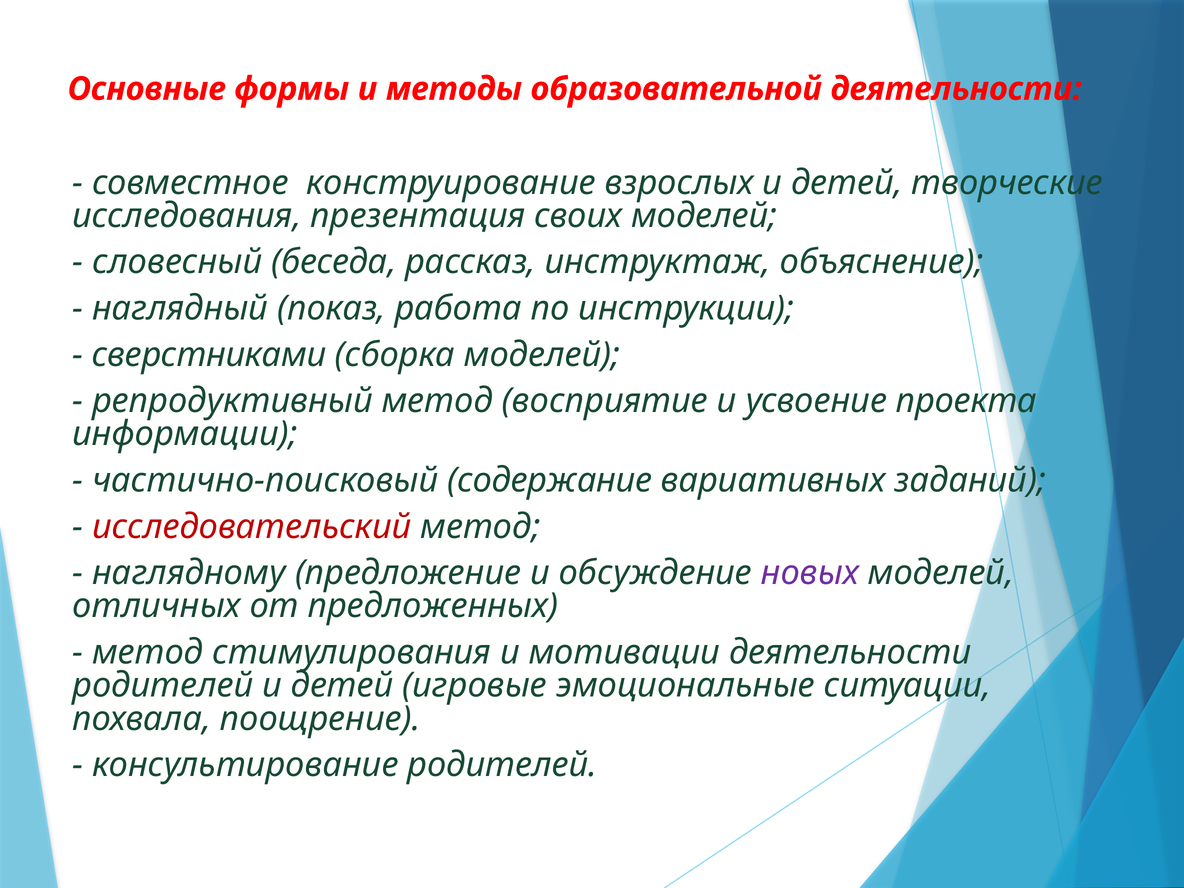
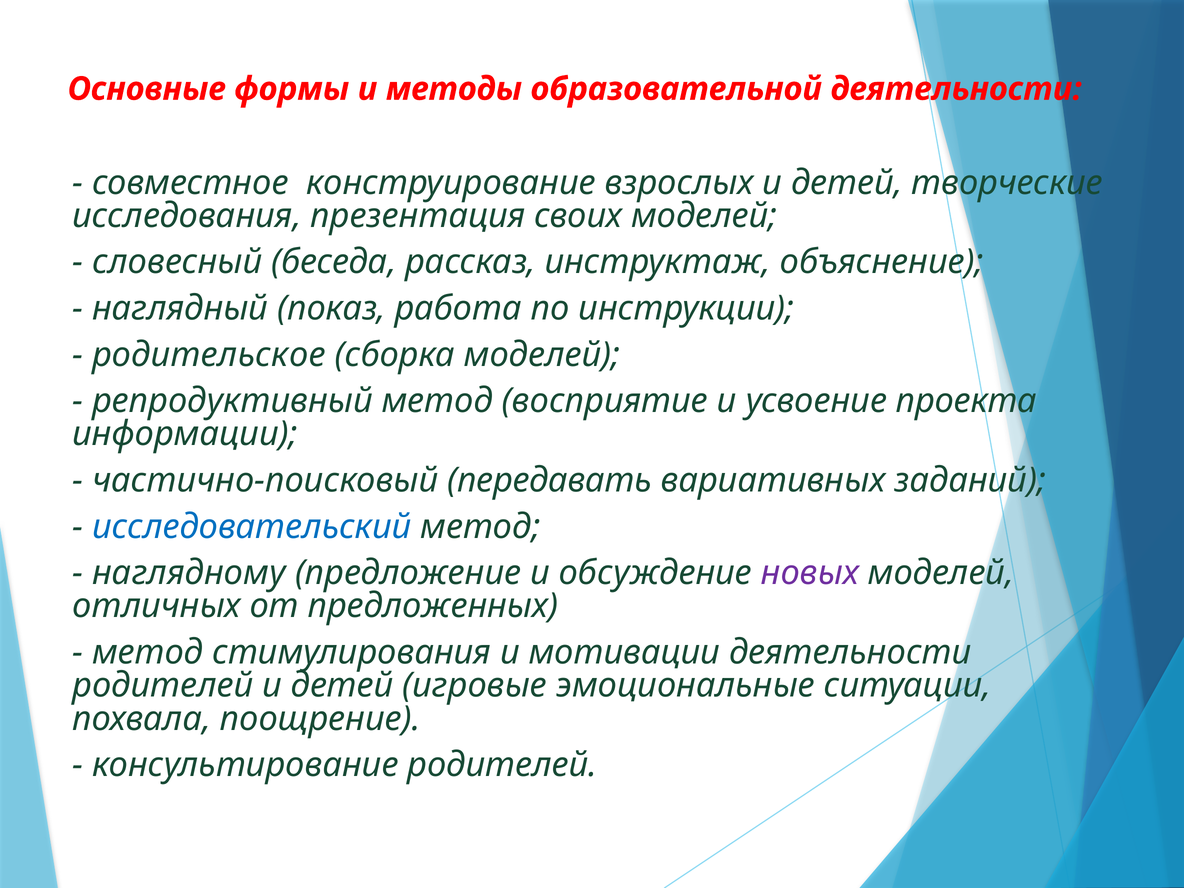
сверстниками: сверстниками -> родительское
содержание: содержание -> передавать
исследовательский colour: red -> blue
